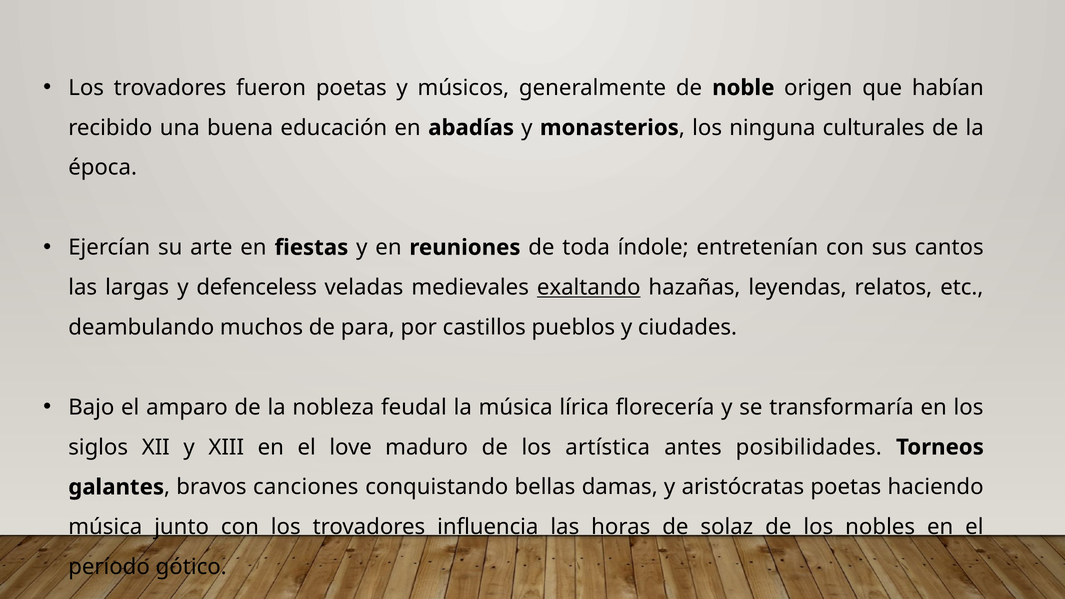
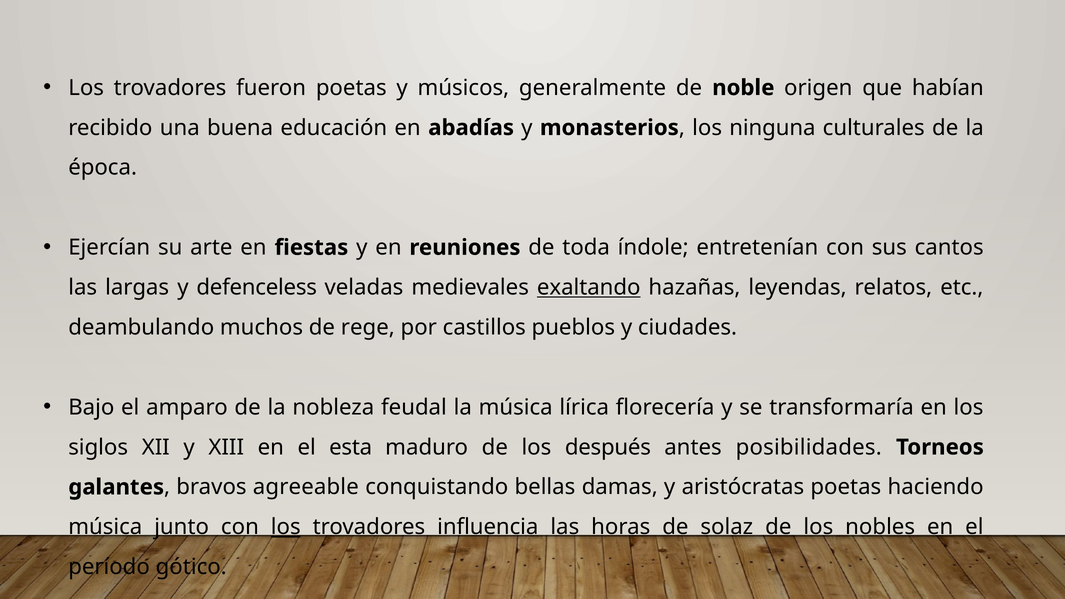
para: para -> rege
love: love -> esta
artística: artística -> después
canciones: canciones -> agreeable
los at (286, 527) underline: none -> present
